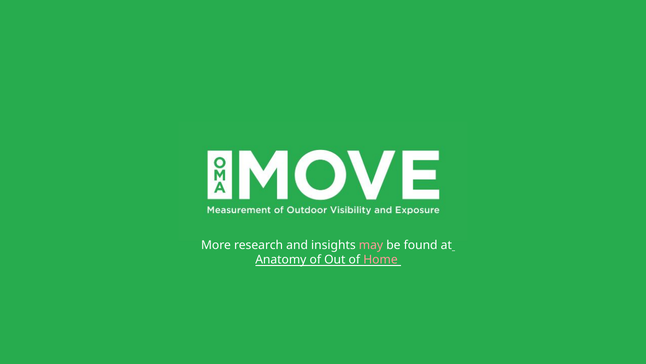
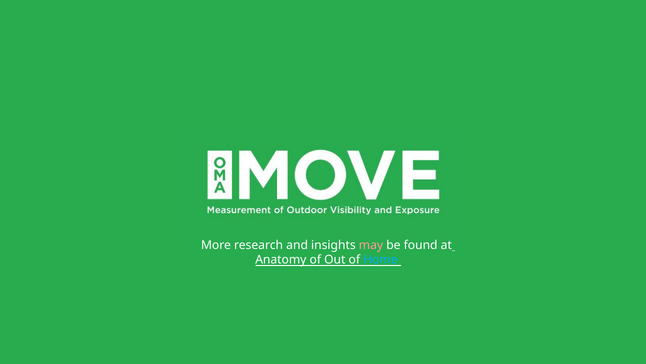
Home colour: pink -> light blue
